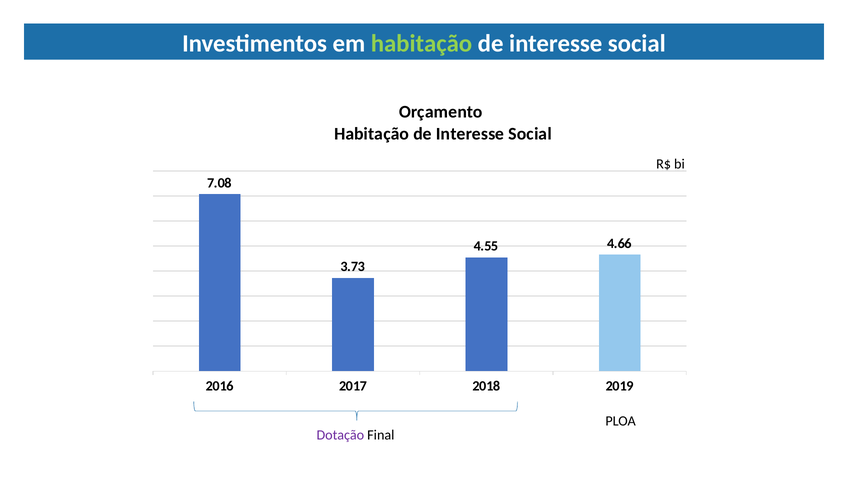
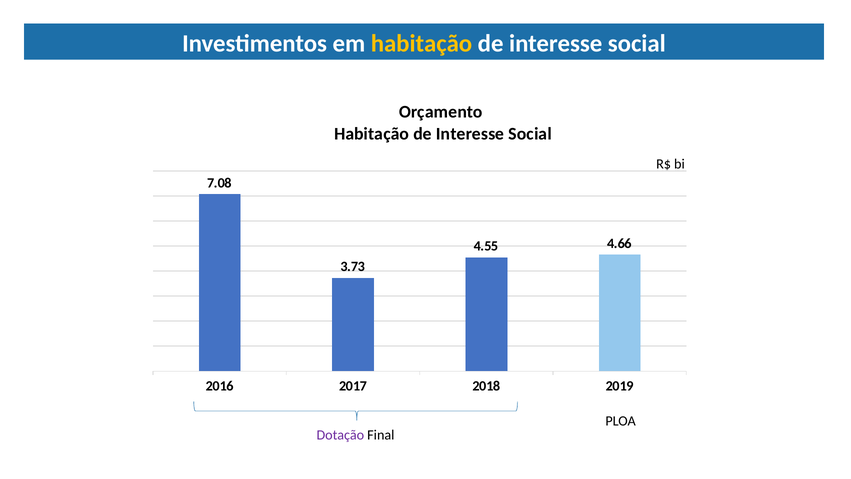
habitação at (421, 43) colour: light green -> yellow
